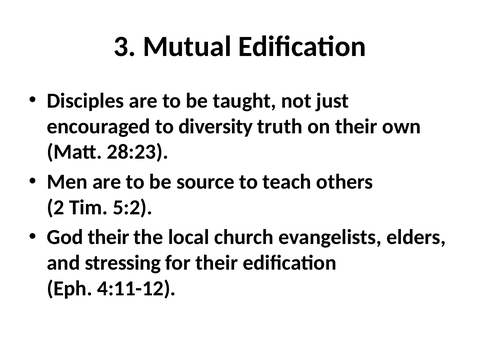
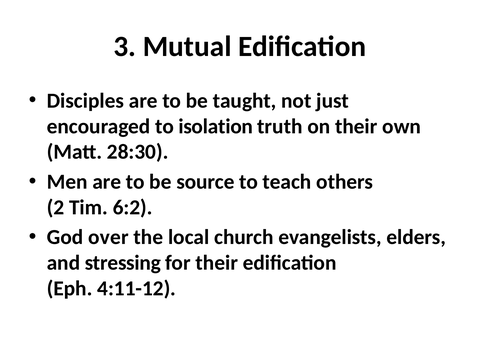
diversity: diversity -> isolation
28:23: 28:23 -> 28:30
5:2: 5:2 -> 6:2
God their: their -> over
